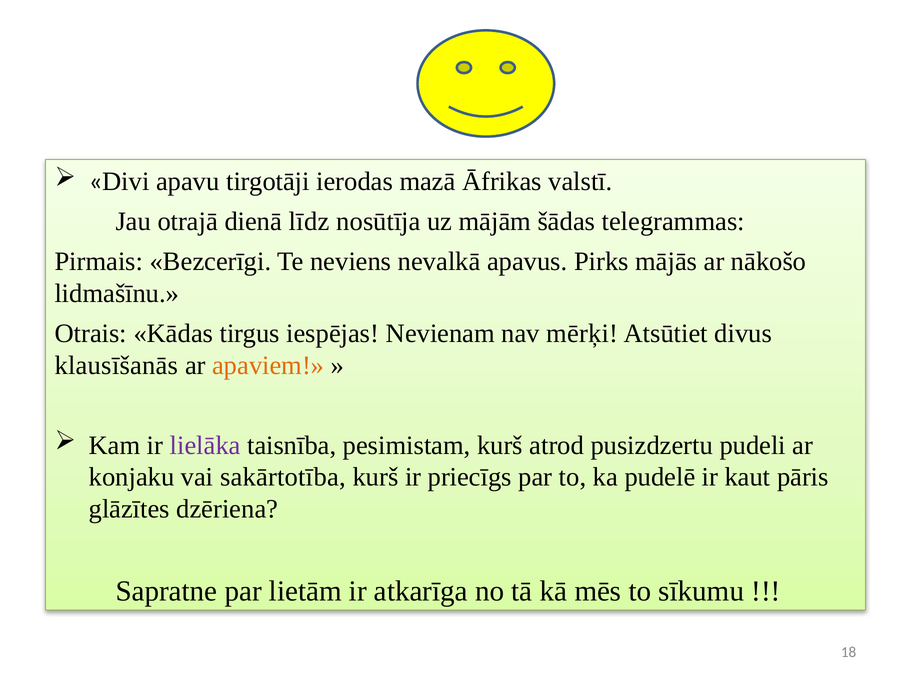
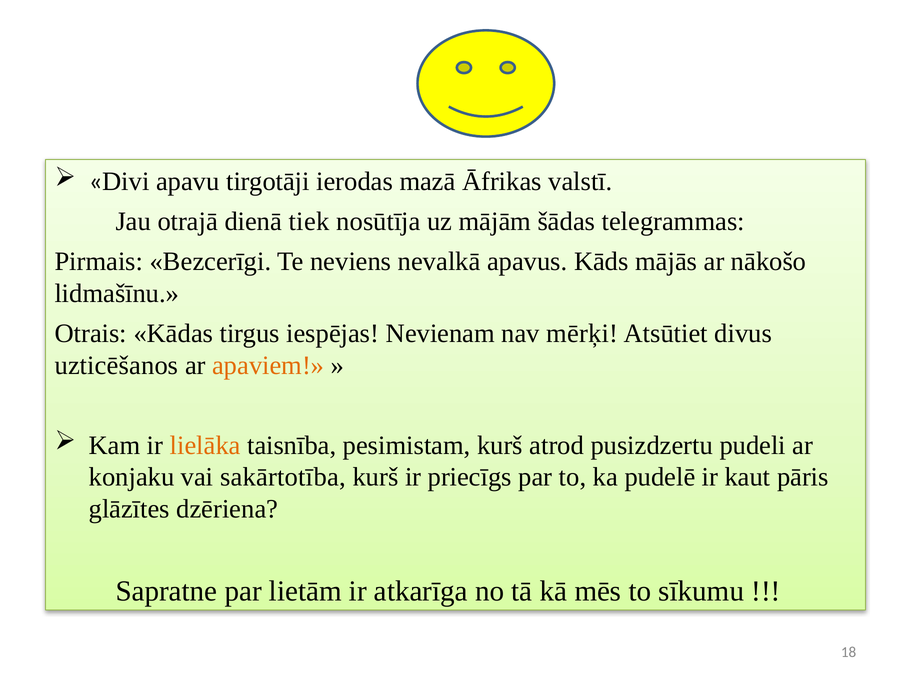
līdz: līdz -> tiek
Pirks: Pirks -> Kāds
klausīšanās: klausīšanās -> uzticēšanos
lielāka colour: purple -> orange
